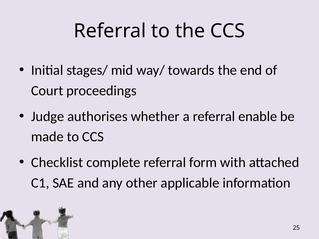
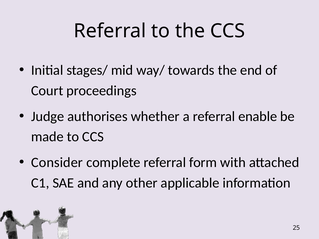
Checklist: Checklist -> Consider
